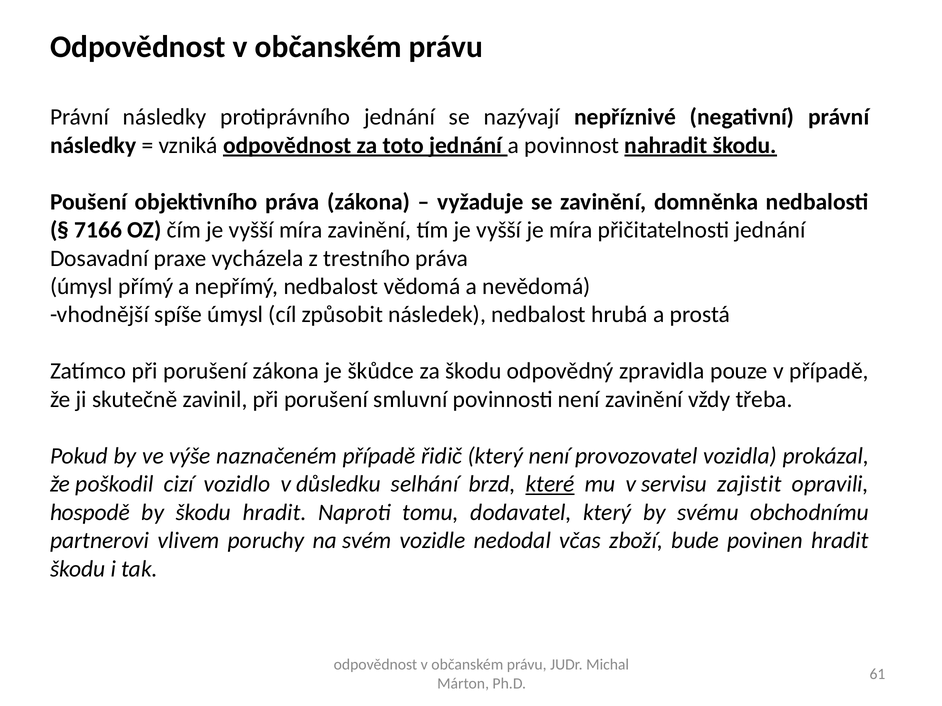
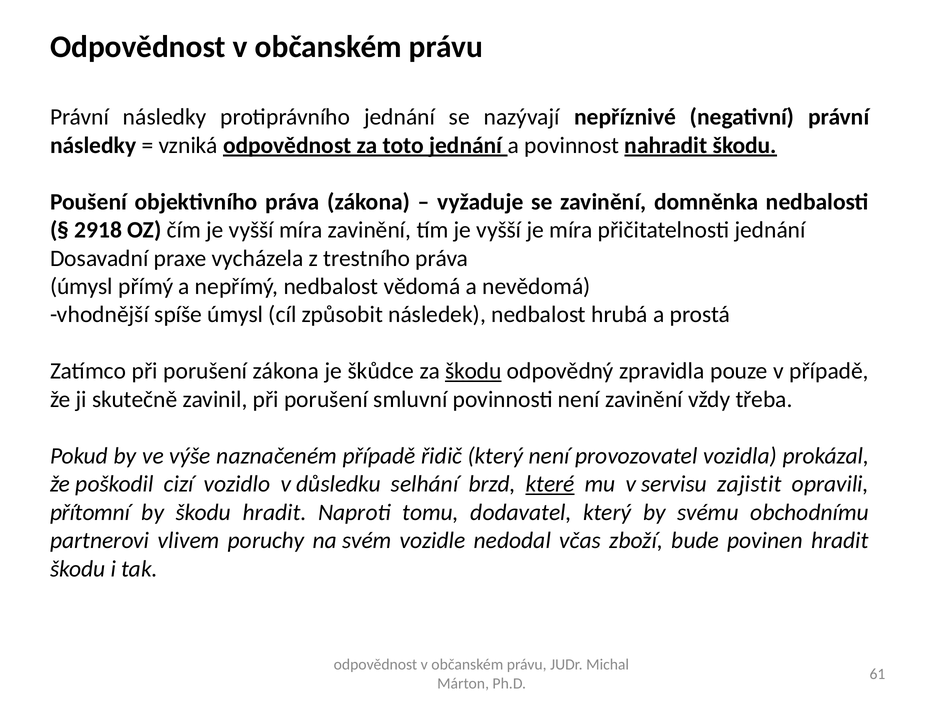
7166: 7166 -> 2918
škodu at (473, 371) underline: none -> present
hospodě: hospodě -> přítomní
